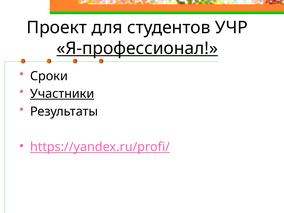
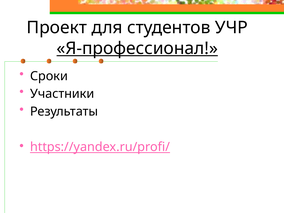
Участники underline: present -> none
